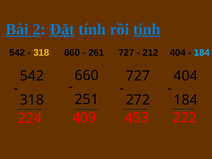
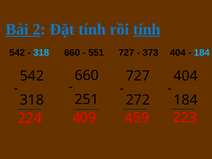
Đặt underline: present -> none
318 at (41, 53) colour: yellow -> light blue
261: 261 -> 551
212: 212 -> 373
4 3: 3 -> 9
2 at (193, 118): 2 -> 3
